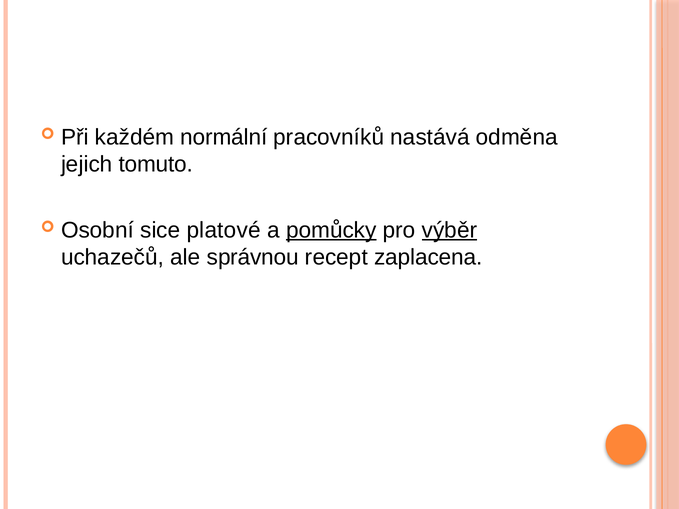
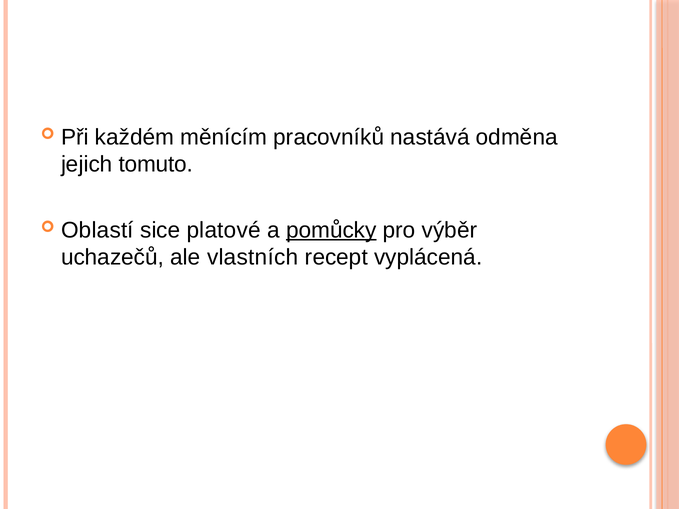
normální: normální -> měnícím
Osobní: Osobní -> Oblastí
výběr underline: present -> none
správnou: správnou -> vlastních
zaplacena: zaplacena -> vyplácená
